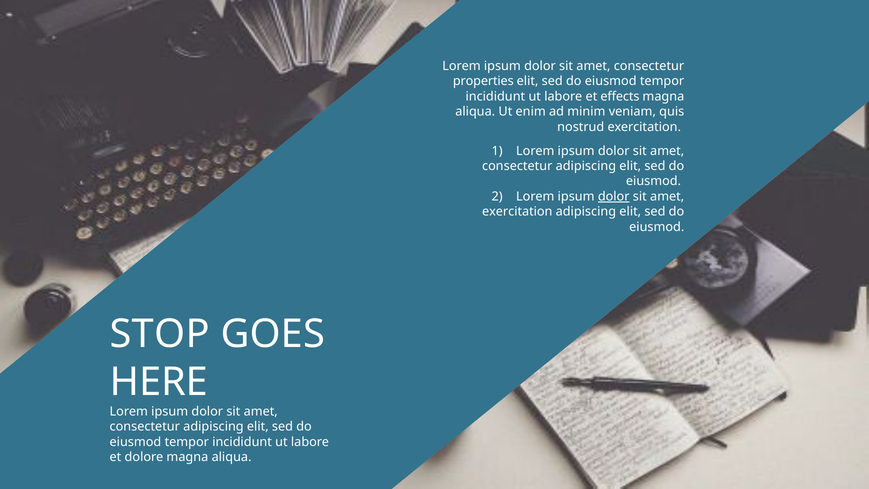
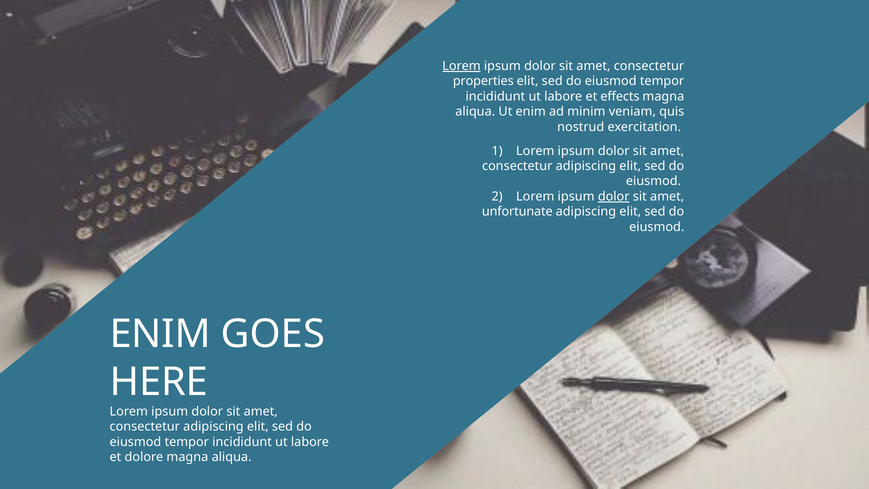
Lorem at (461, 66) underline: none -> present
exercitation at (517, 212): exercitation -> unfortunate
STOP at (160, 334): STOP -> ENIM
